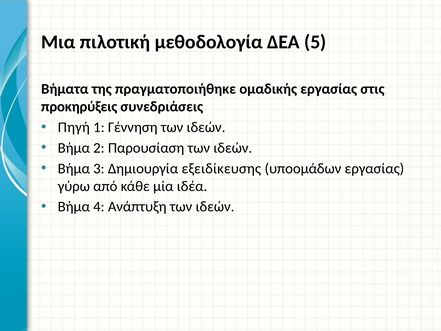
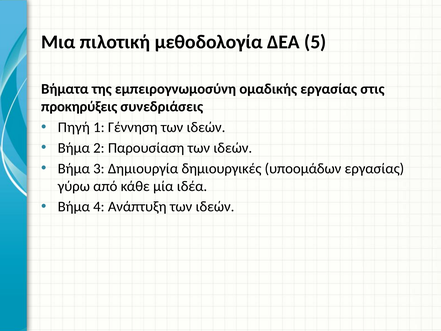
πραγματοποιήθηκε: πραγματοποιήθηκε -> εμπειρογνωμοσύνη
εξειδίκευσης: εξειδίκευσης -> δημιουργικές
